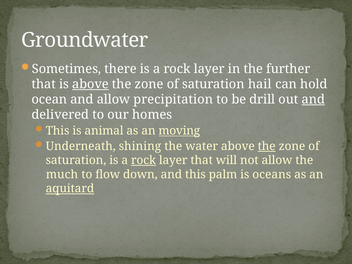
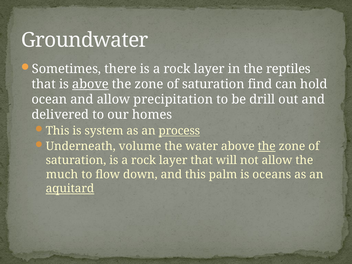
further: further -> reptiles
hail: hail -> find
and at (313, 99) underline: present -> none
animal: animal -> system
moving: moving -> process
shining: shining -> volume
rock at (143, 160) underline: present -> none
